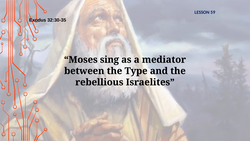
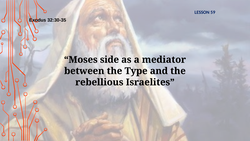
sing: sing -> side
